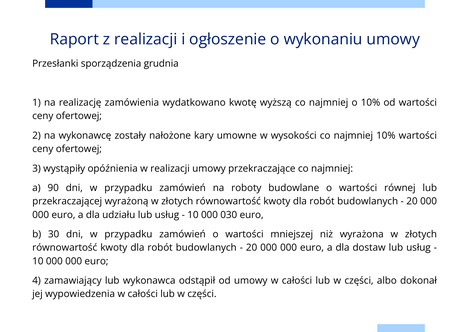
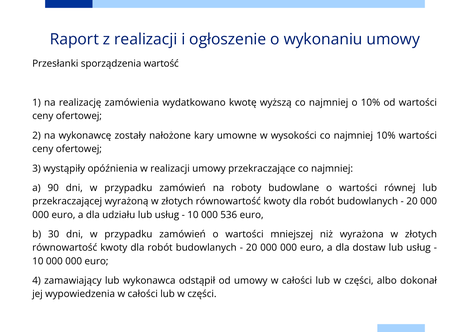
grudnia: grudnia -> wartość
030: 030 -> 536
